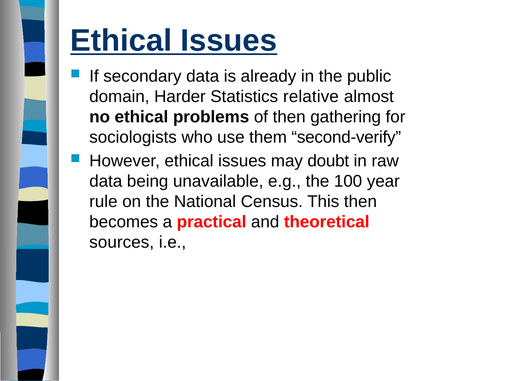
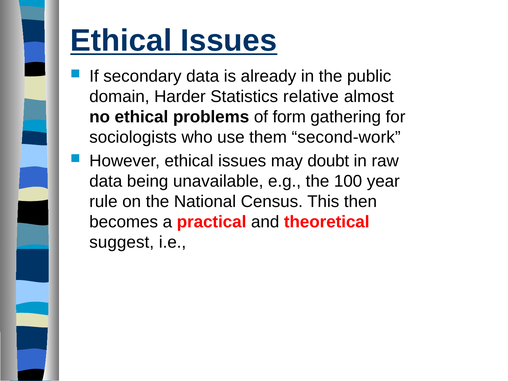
of then: then -> form
second-verify: second-verify -> second-work
sources: sources -> suggest
